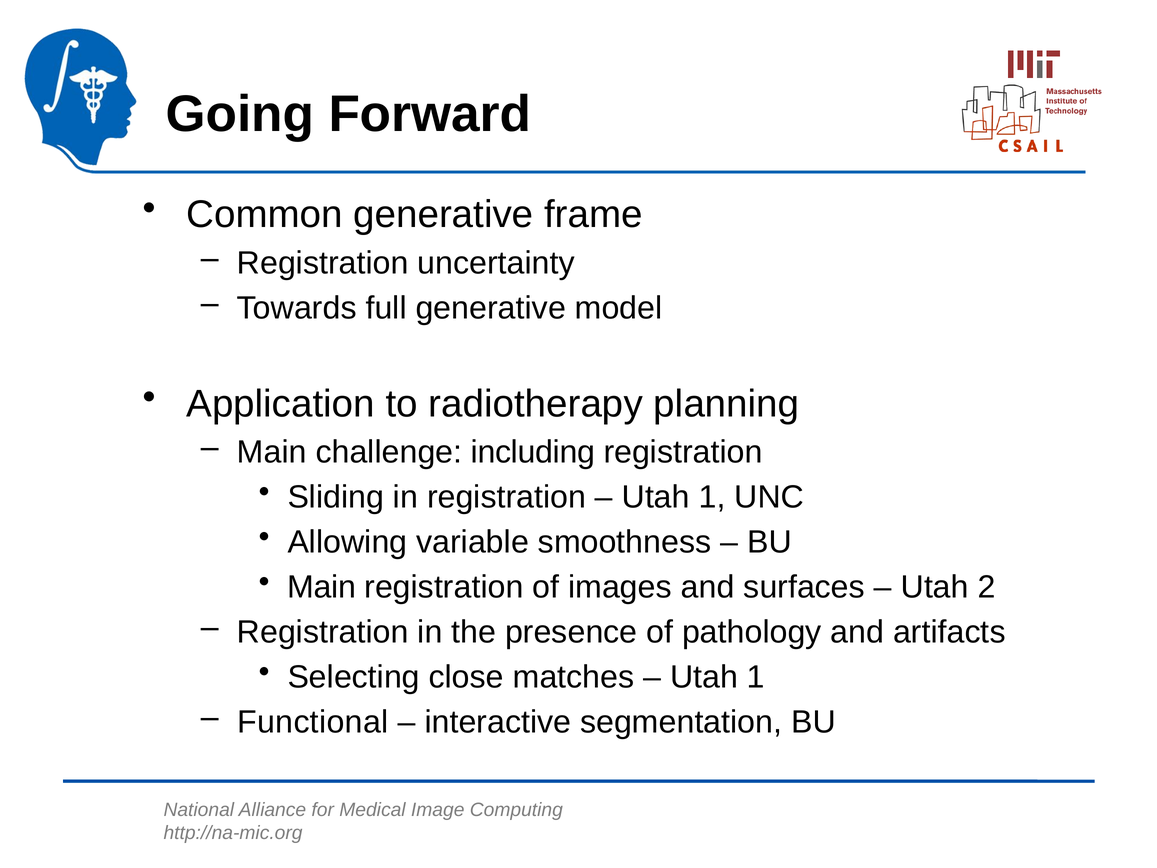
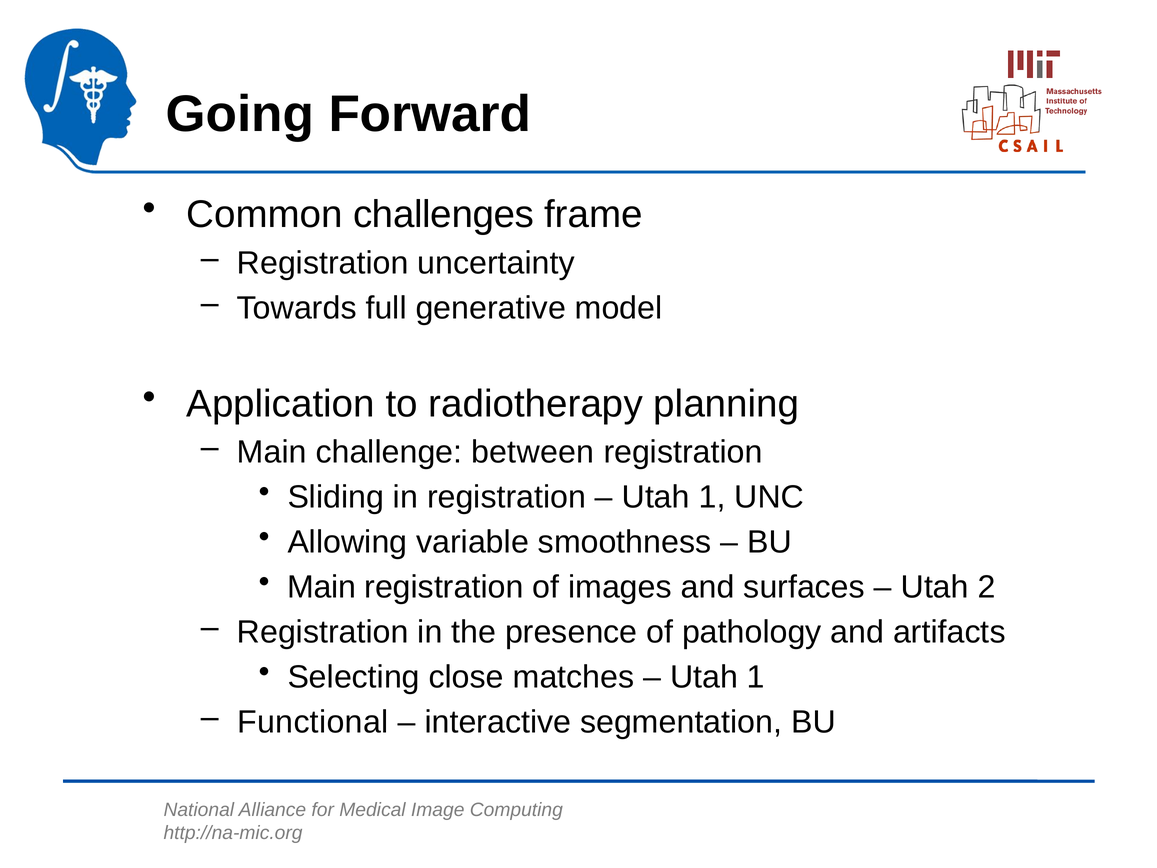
Common generative: generative -> challenges
including: including -> between
